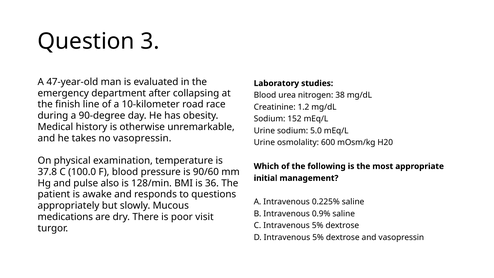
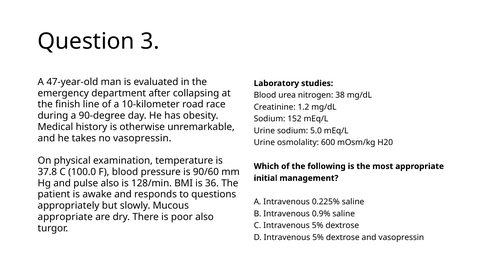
medications at (65, 217): medications -> appropriate
poor visit: visit -> also
